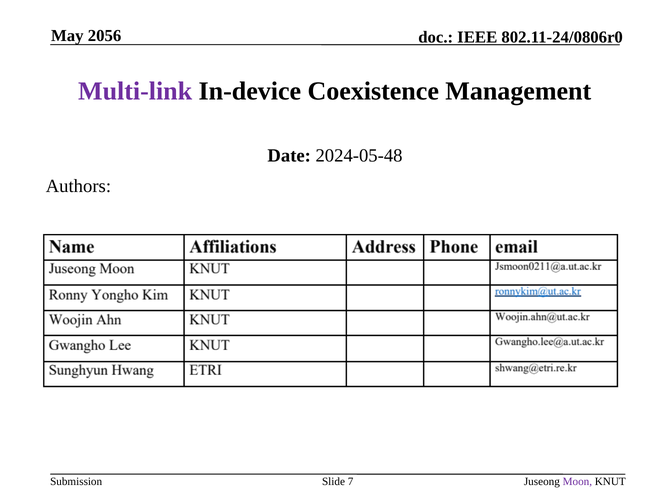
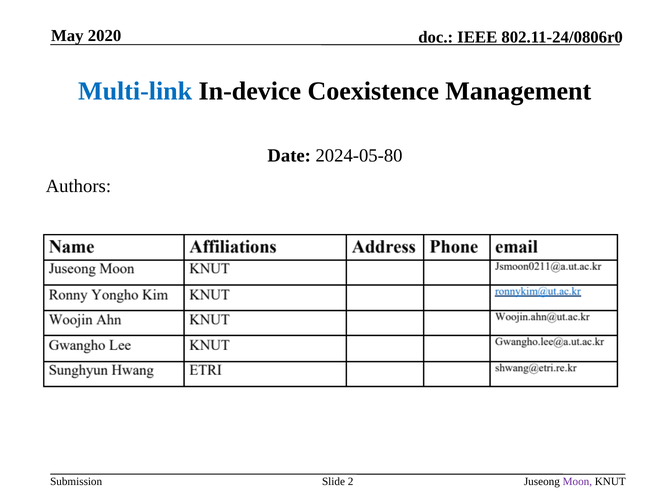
2056: 2056 -> 2020
Multi-link colour: purple -> blue
2024-05-48: 2024-05-48 -> 2024-05-80
7: 7 -> 2
